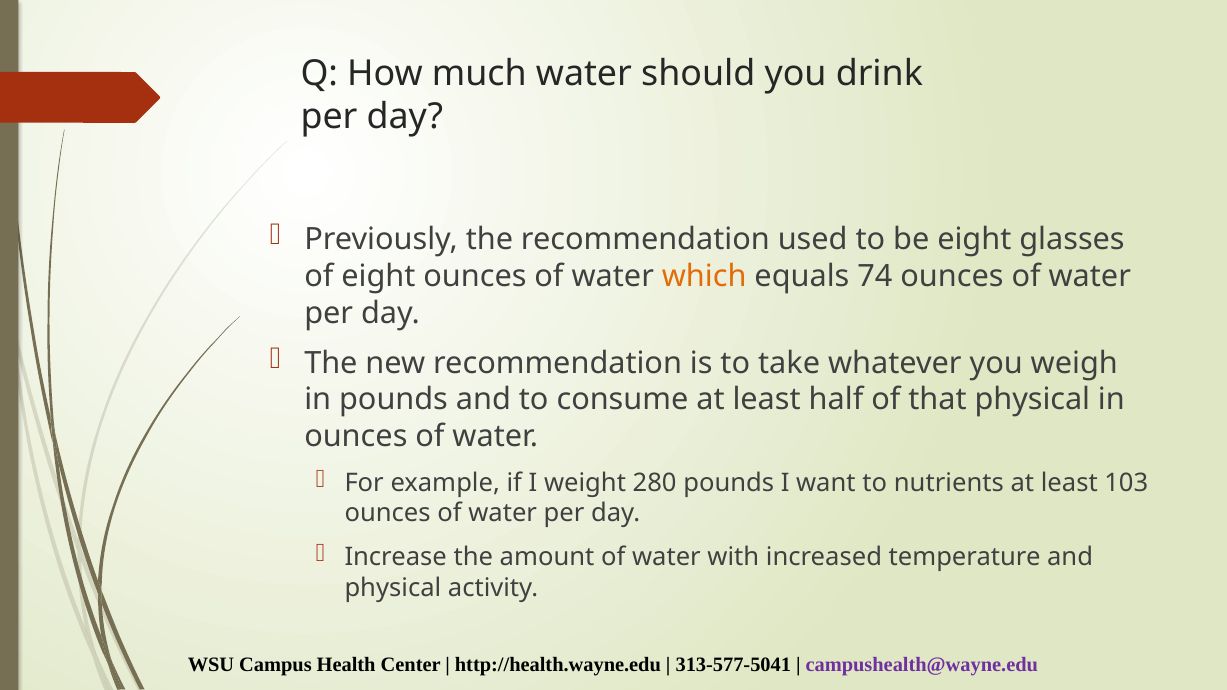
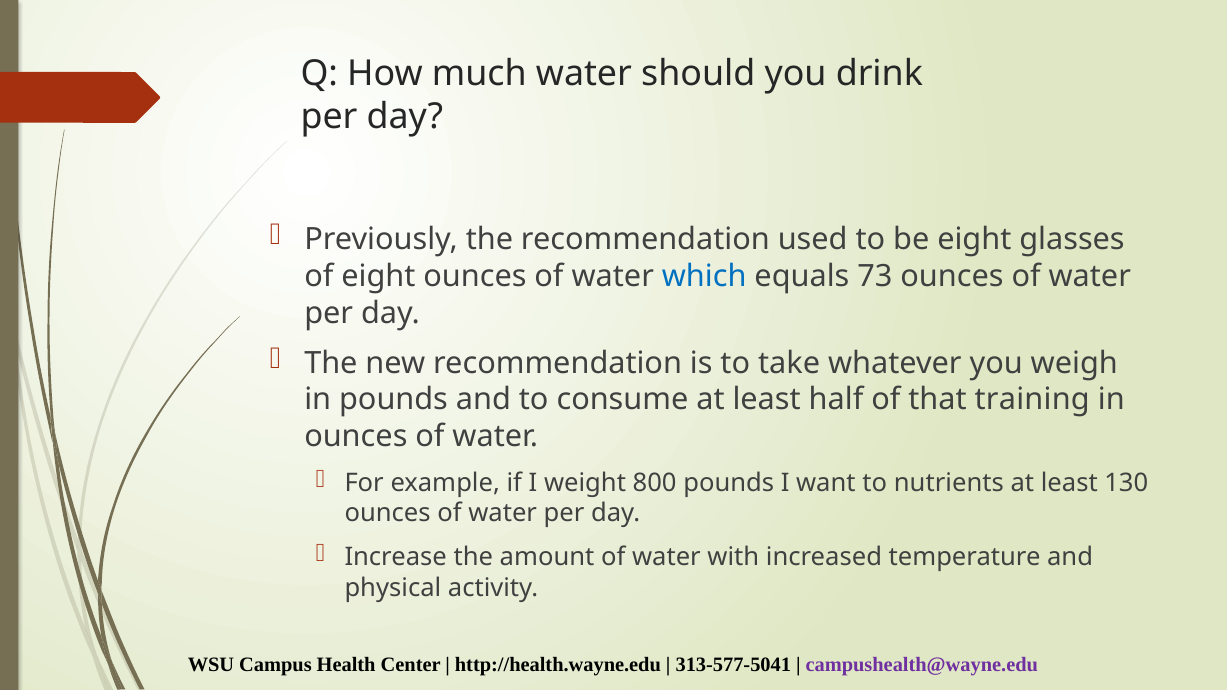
which colour: orange -> blue
74: 74 -> 73
that physical: physical -> training
280: 280 -> 800
103: 103 -> 130
